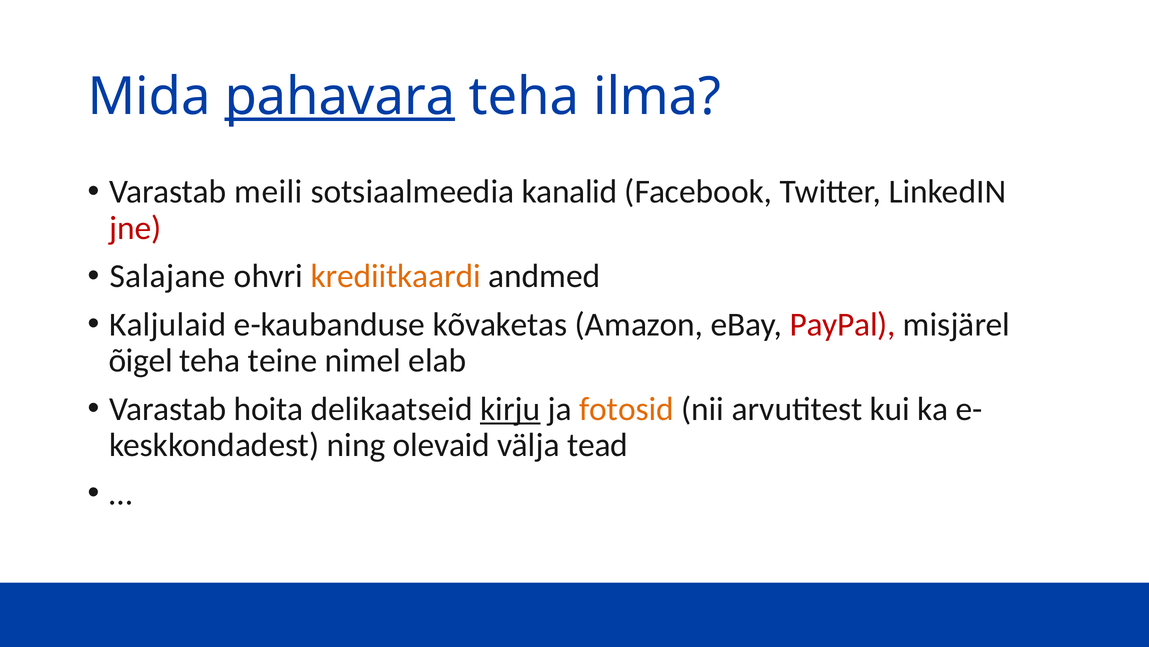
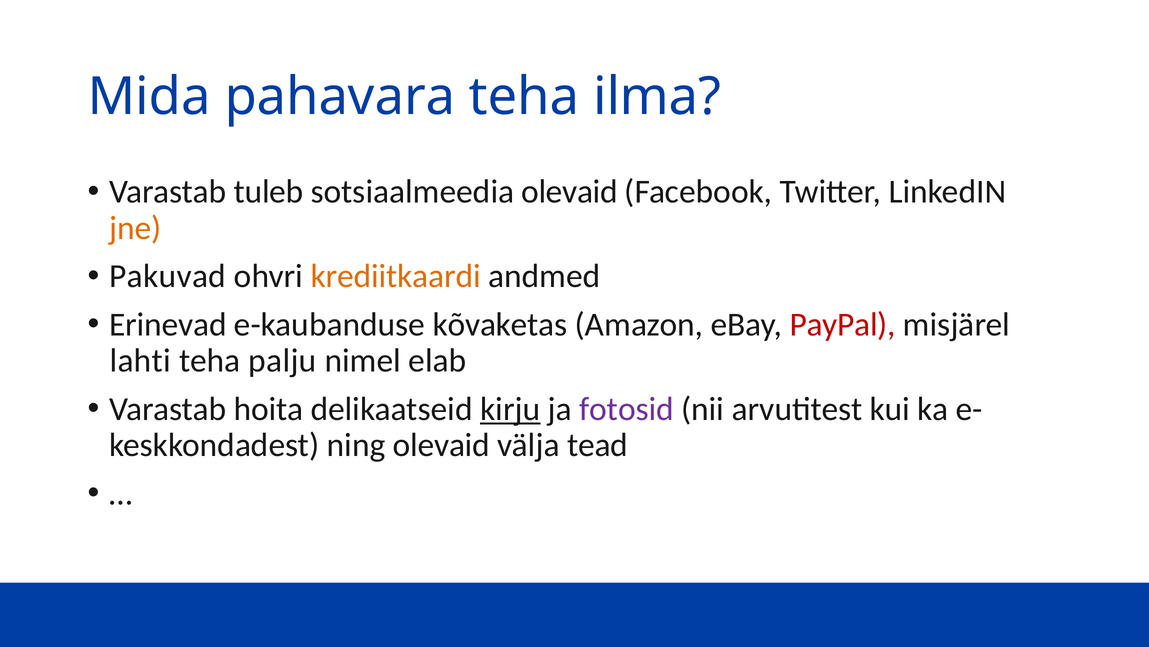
pahavara underline: present -> none
meili: meili -> tuleb
sotsiaalmeedia kanalid: kanalid -> olevaid
jne colour: red -> orange
Salajane: Salajane -> Pakuvad
Kaljulaid: Kaljulaid -> Erinevad
õigel: õigel -> lahti
teine: teine -> palju
fotosid colour: orange -> purple
